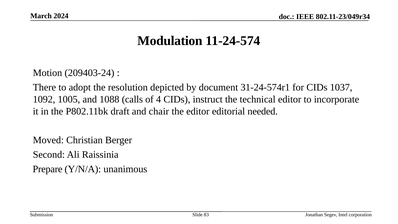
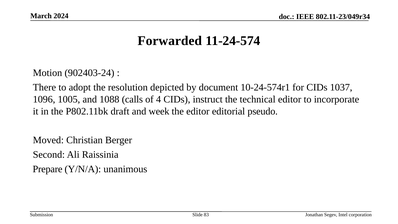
Modulation: Modulation -> Forwarded
209403-24: 209403-24 -> 902403-24
31-24-574r1: 31-24-574r1 -> 10-24-574r1
1092: 1092 -> 1096
chair: chair -> week
needed: needed -> pseudo
